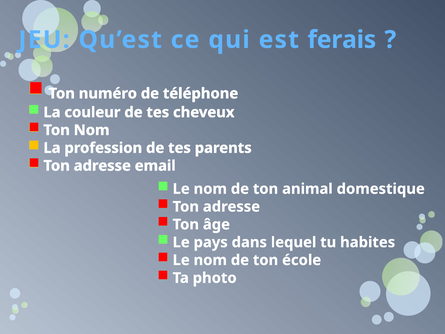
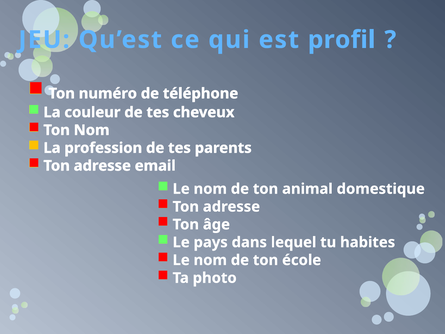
ferais: ferais -> profil
